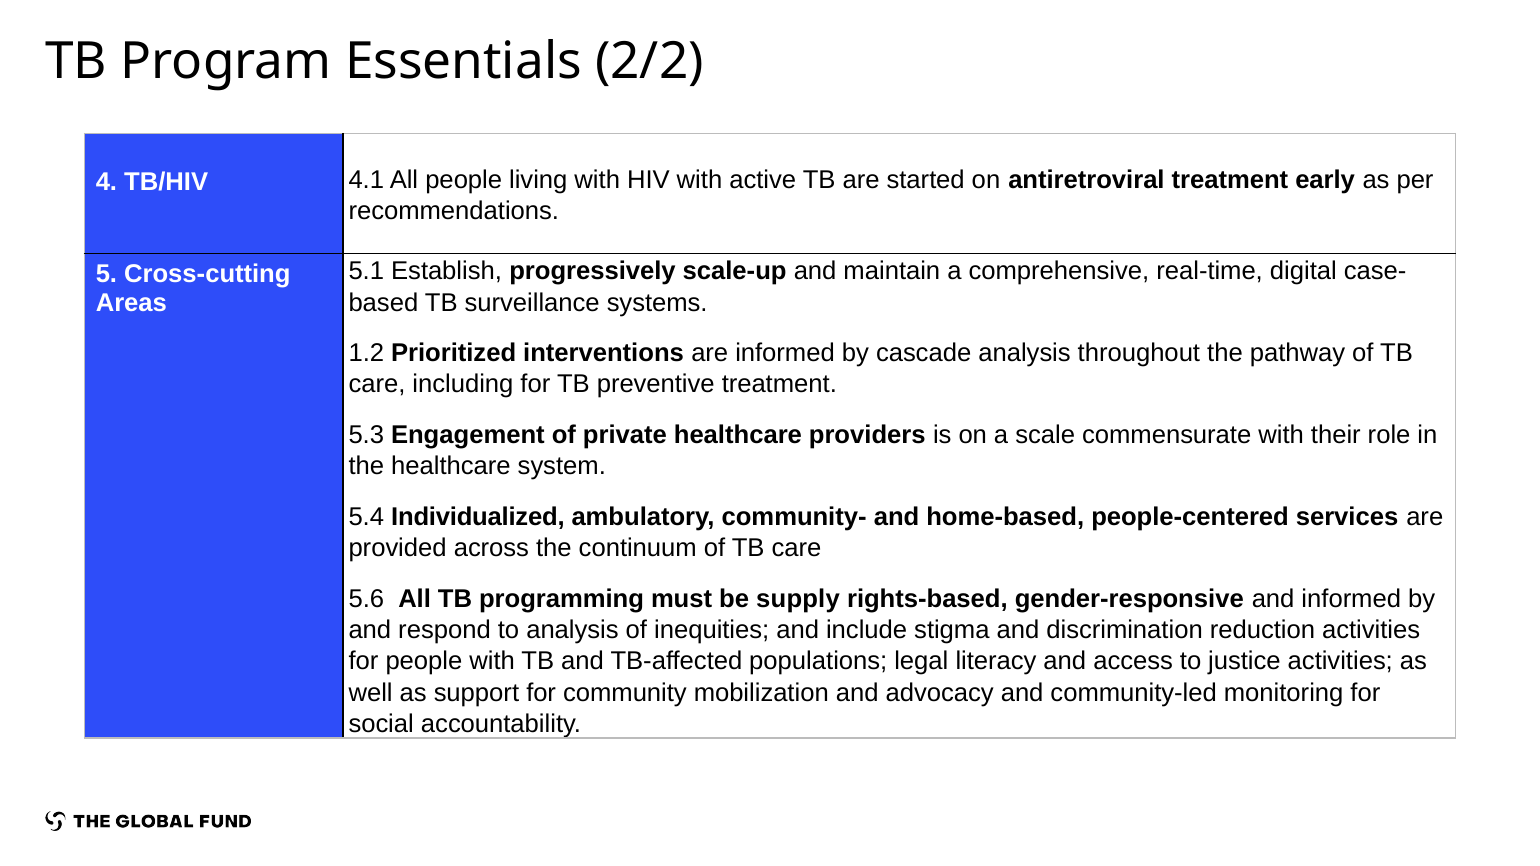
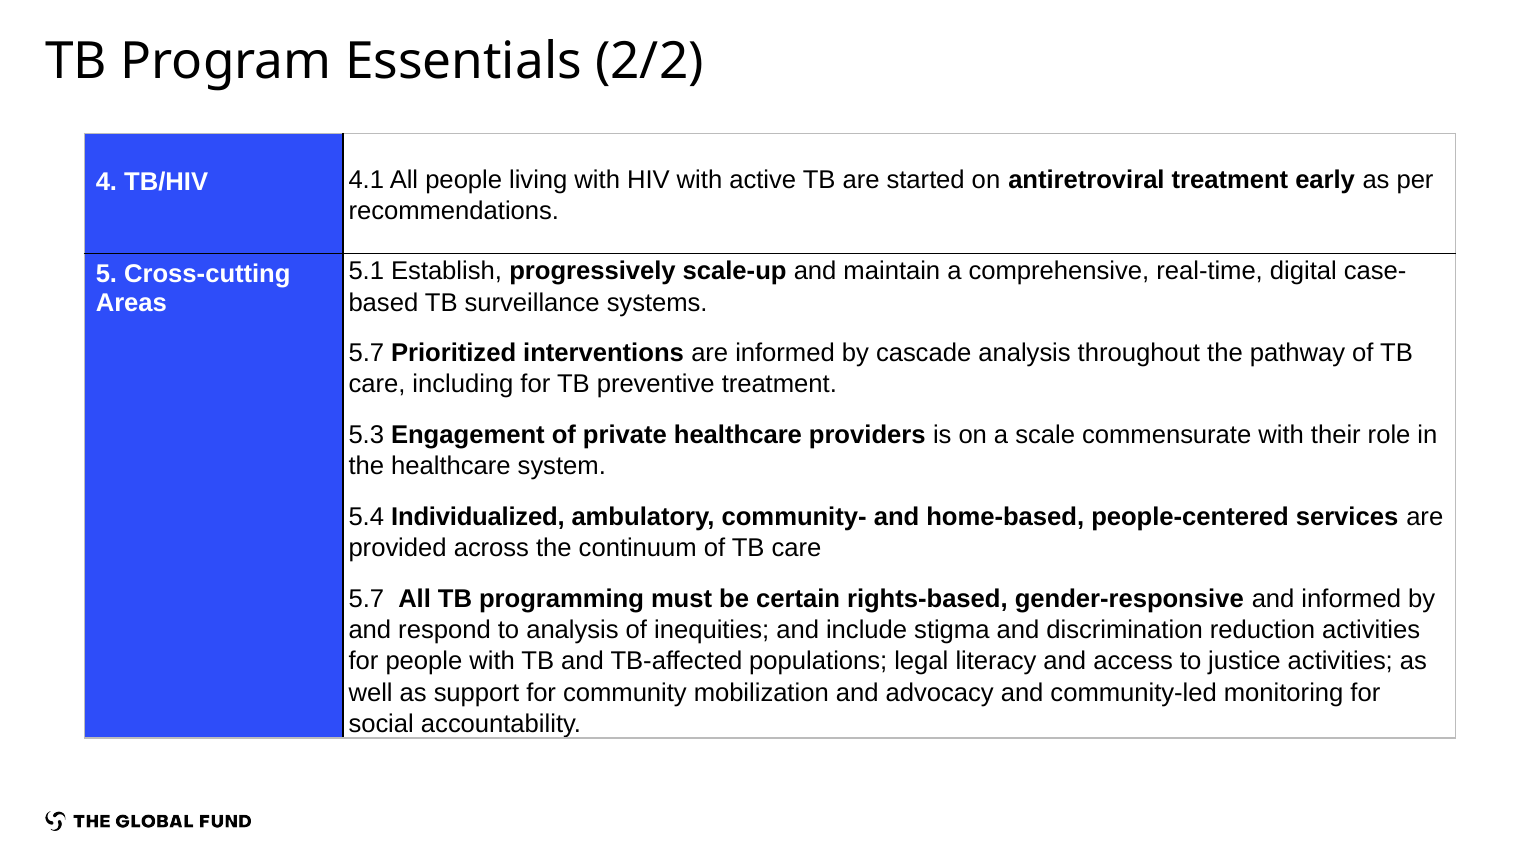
1.2 at (366, 353): 1.2 -> 5.7
5.6 at (366, 599): 5.6 -> 5.7
supply: supply -> certain
